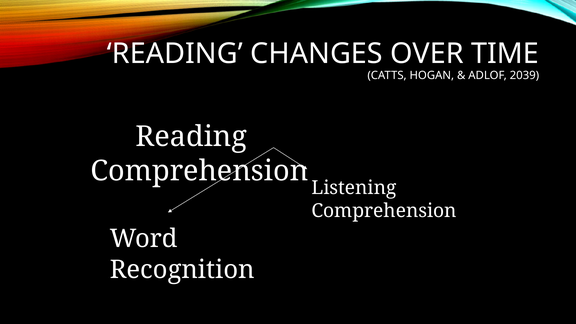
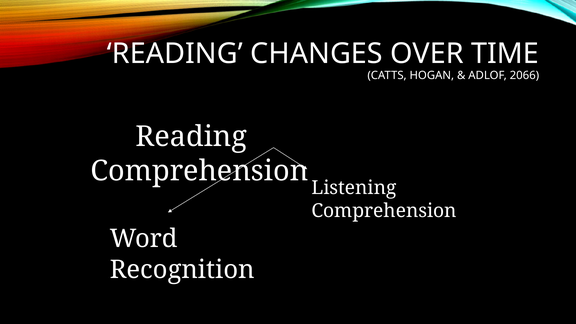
2039: 2039 -> 2066
